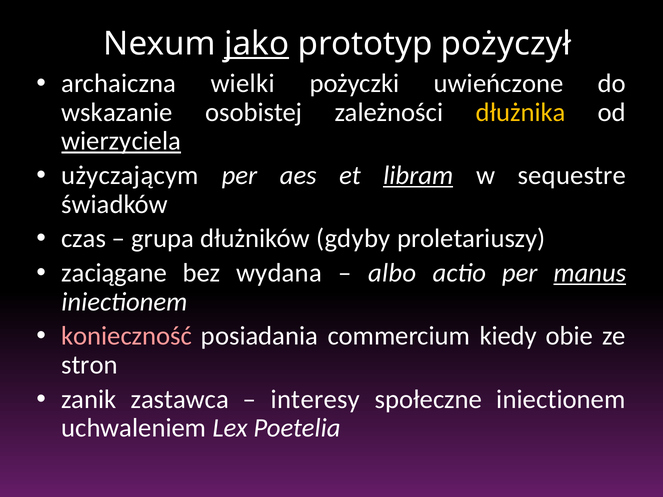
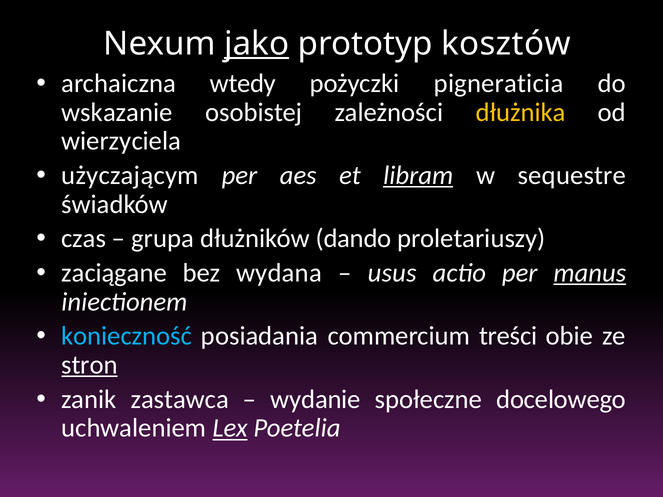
pożyczył: pożyczył -> kosztów
wielki: wielki -> wtedy
uwieńczone: uwieńczone -> pigneraticia
wierzyciela underline: present -> none
gdyby: gdyby -> dando
albo: albo -> usus
konieczność colour: pink -> light blue
kiedy: kiedy -> treści
stron underline: none -> present
interesy: interesy -> wydanie
społeczne iniectionem: iniectionem -> docelowego
Lex underline: none -> present
